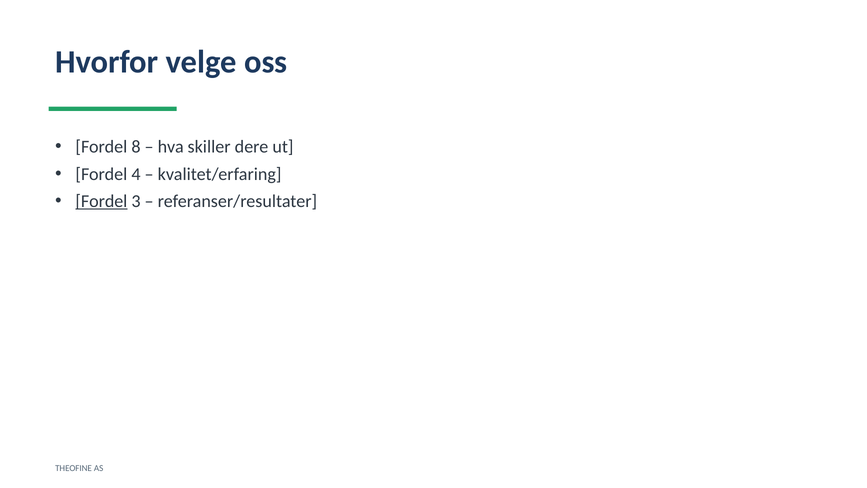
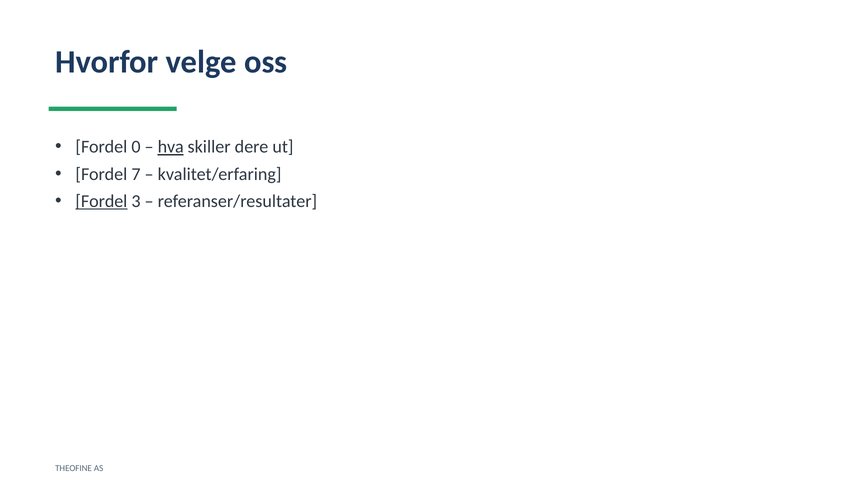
8: 8 -> 0
hva underline: none -> present
4: 4 -> 7
